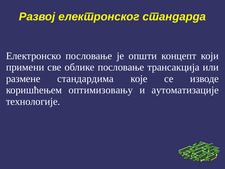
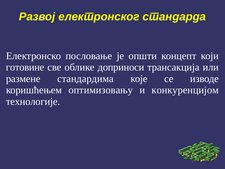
примени: примени -> готовине
облике пословање: пословање -> доприноси
аутоматизације: аутоматизације -> конкуренцијом
